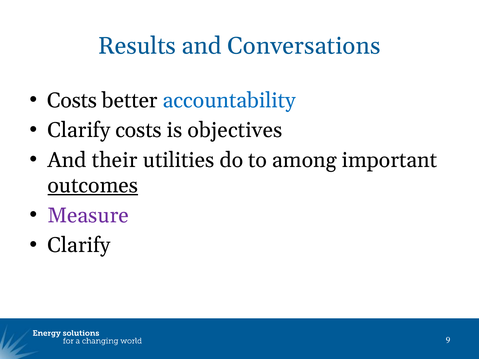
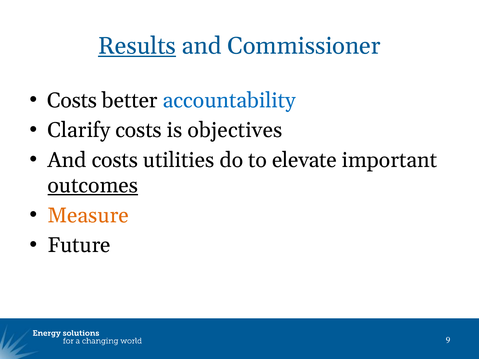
Results underline: none -> present
Conversations: Conversations -> Commissioner
And their: their -> costs
among: among -> elevate
Measure colour: purple -> orange
Clarify at (79, 245): Clarify -> Future
